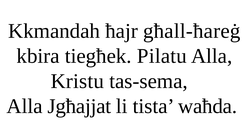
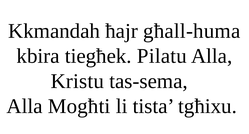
għall-ħareġ: għall-ħareġ -> għall-huma
Jgħajjat: Jgħajjat -> Mogħti
waħda: waħda -> tgħixu
